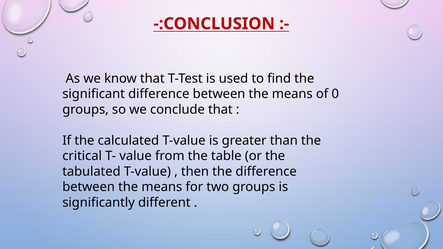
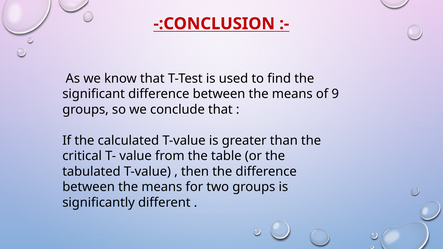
0: 0 -> 9
